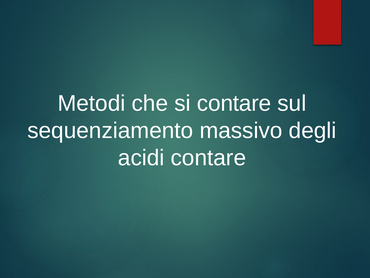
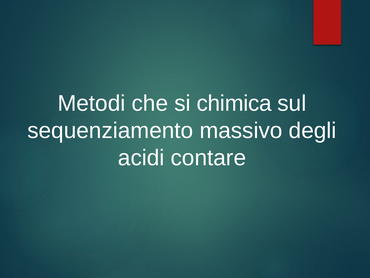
si contare: contare -> chimica
